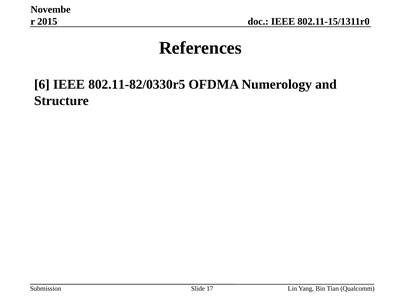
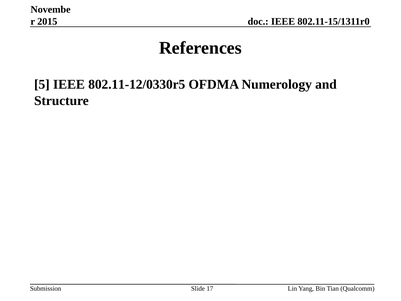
6: 6 -> 5
802.11-82/0330r5: 802.11-82/0330r5 -> 802.11-12/0330r5
